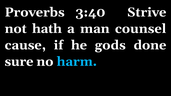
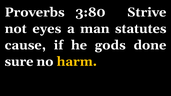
3:40: 3:40 -> 3:80
hath: hath -> eyes
counsel: counsel -> statutes
harm colour: light blue -> yellow
